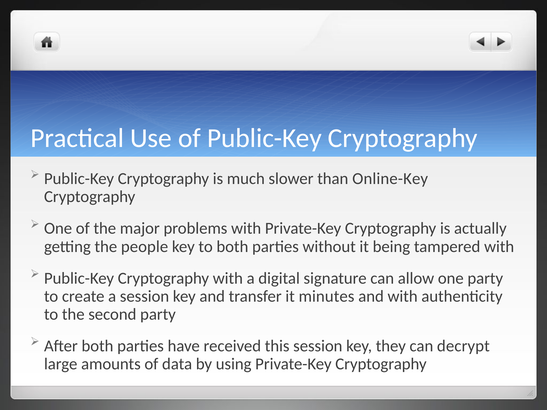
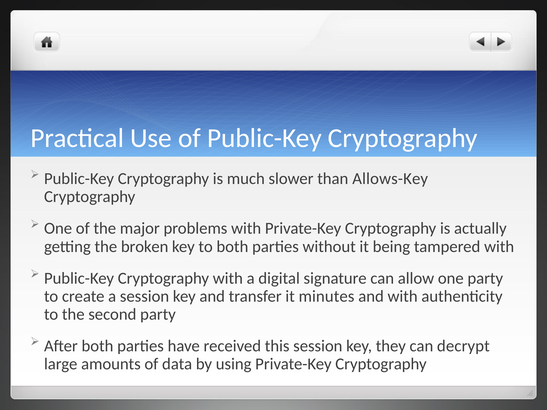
Online-Key: Online-Key -> Allows-Key
people: people -> broken
